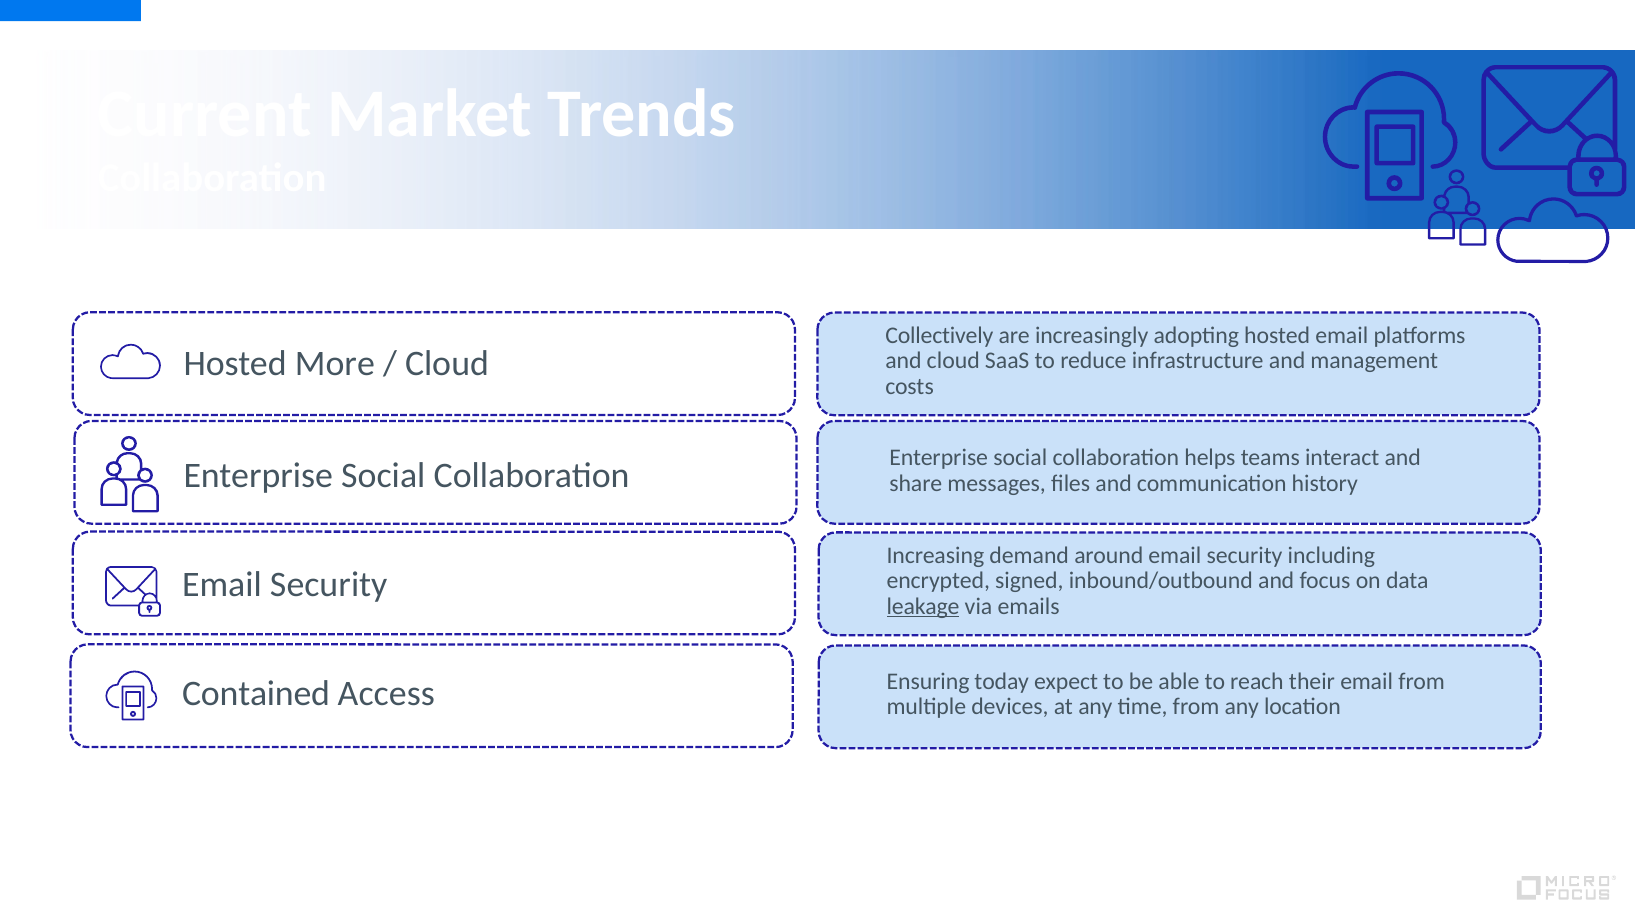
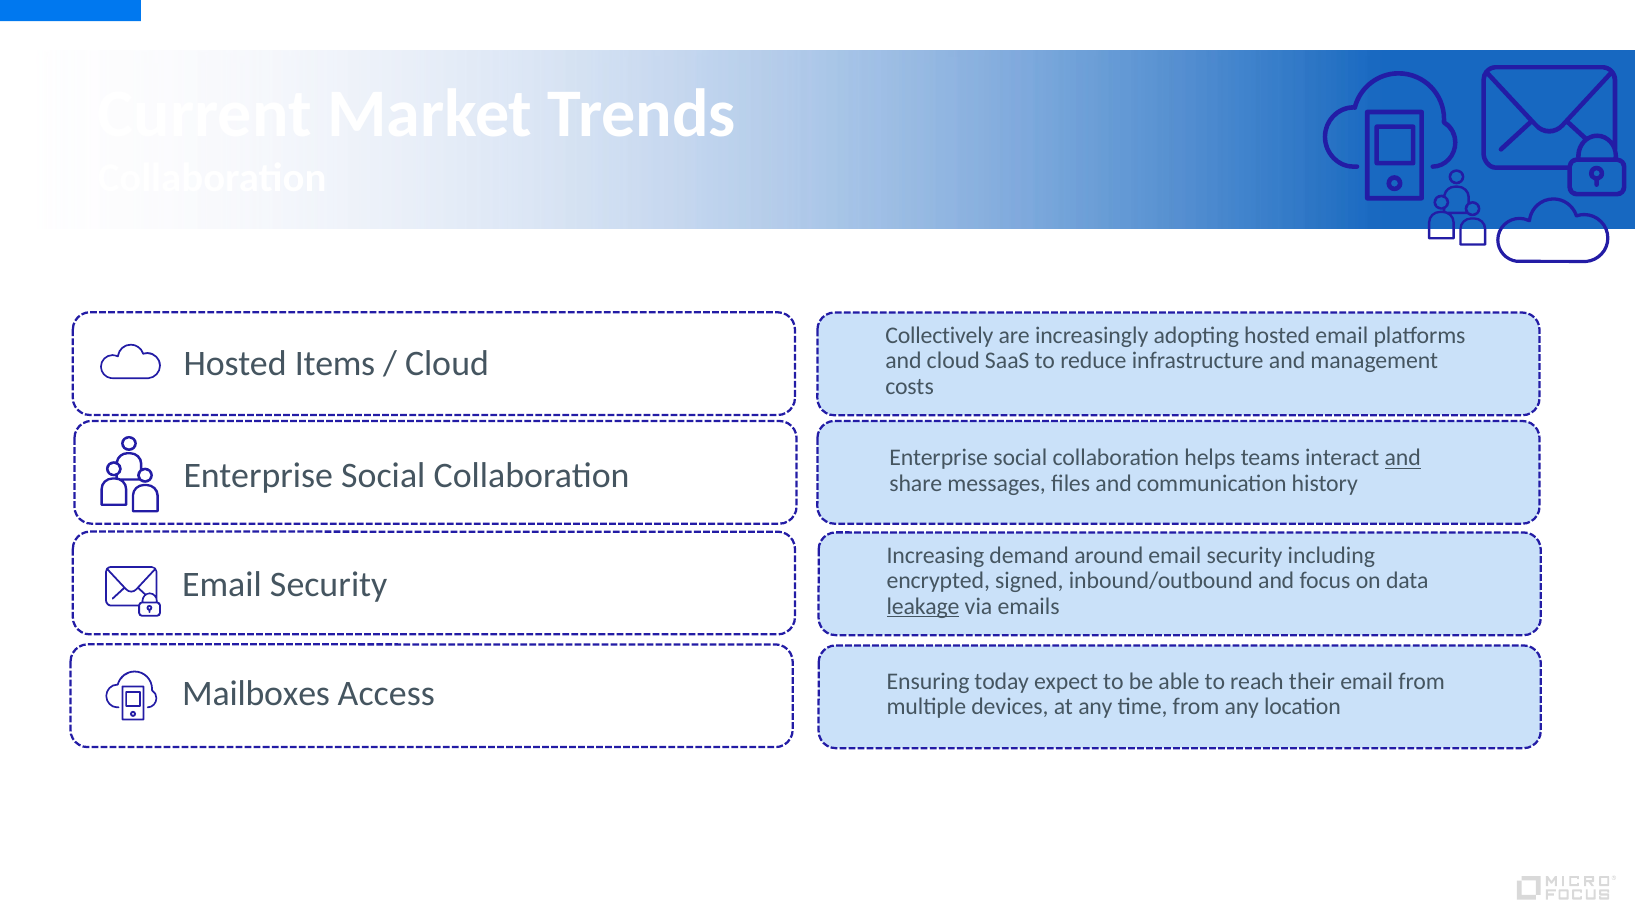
More: More -> Items
and at (1403, 458) underline: none -> present
Contained: Contained -> Mailboxes
